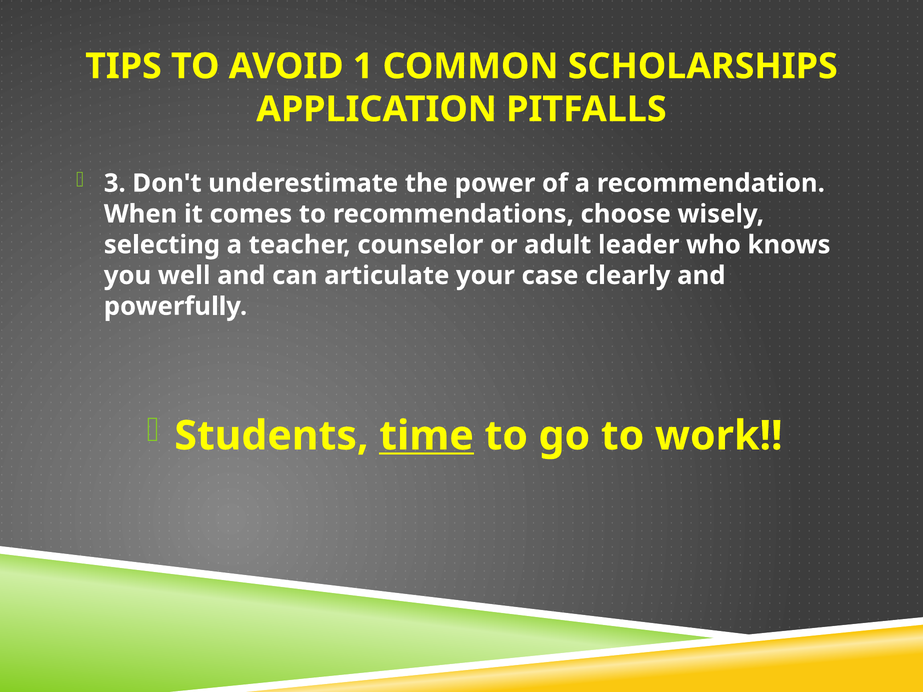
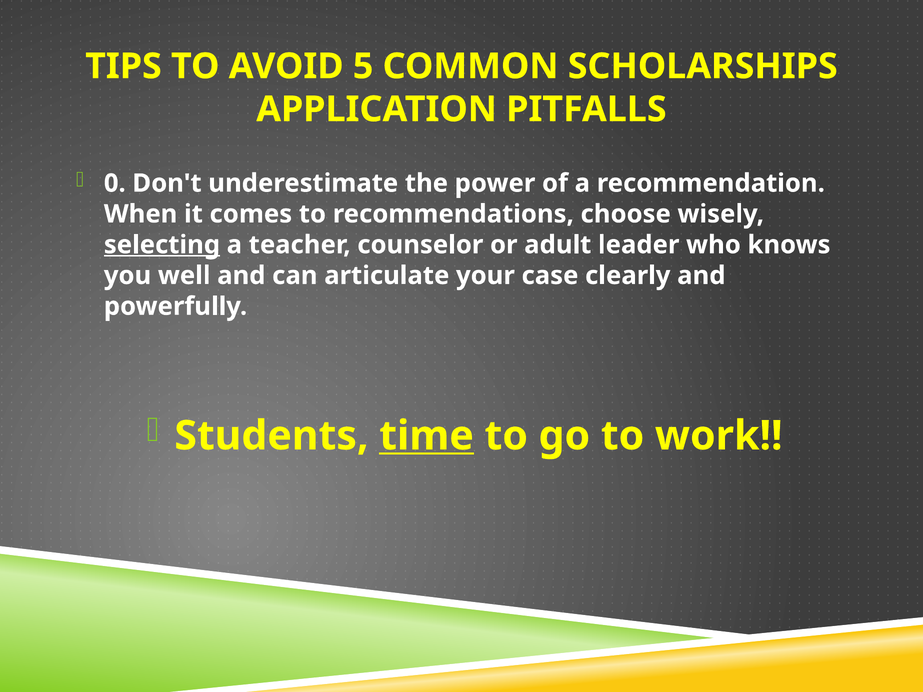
1: 1 -> 5
3: 3 -> 0
selecting underline: none -> present
